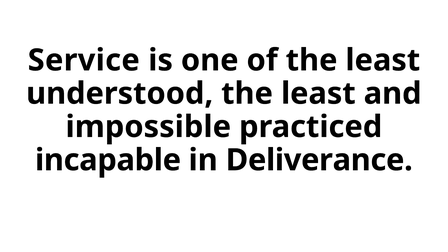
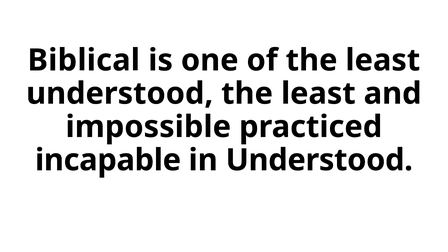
Service: Service -> Biblical
in Deliverance: Deliverance -> Understood
